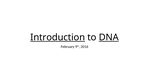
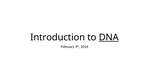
Introduction underline: present -> none
